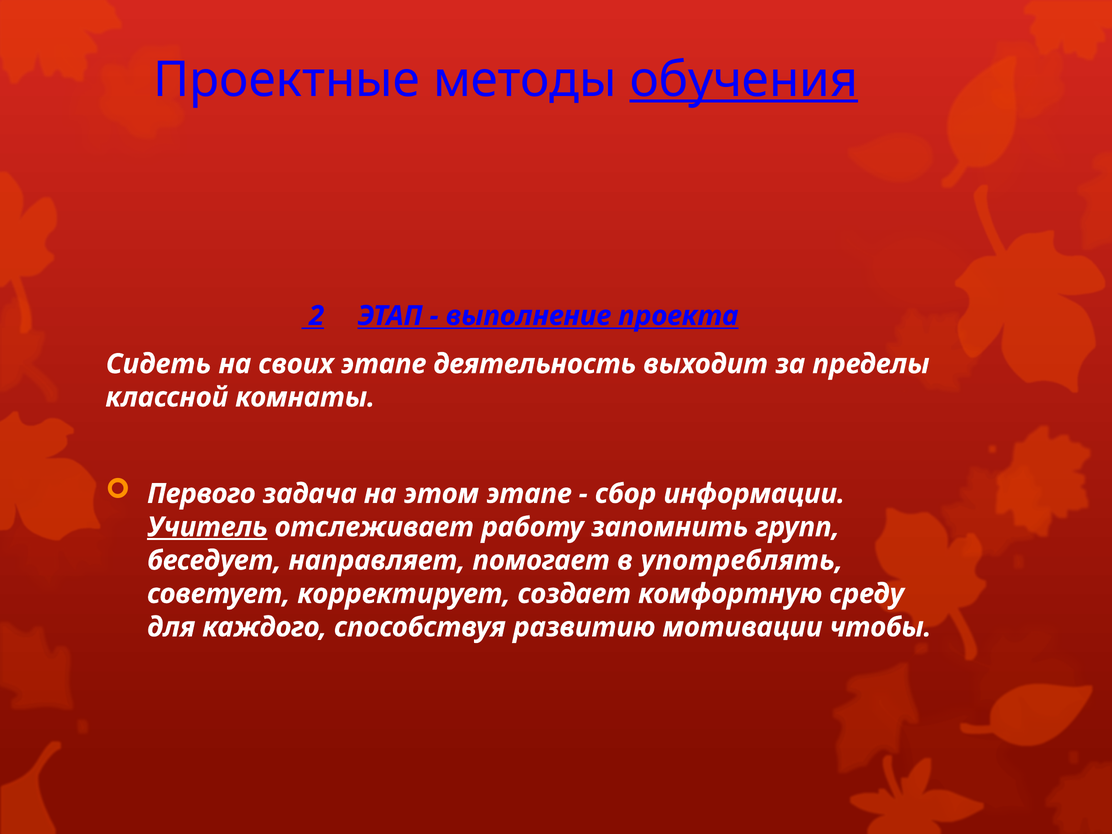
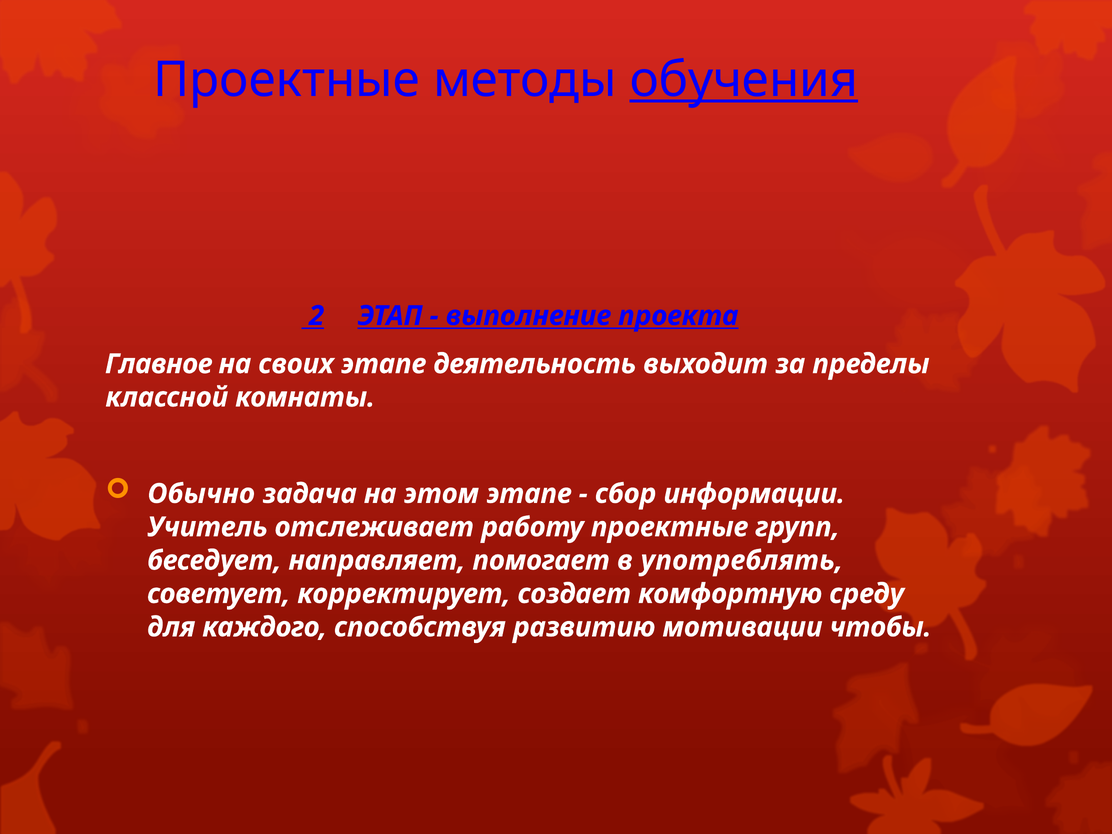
Сидеть: Сидеть -> Главное
Первого: Первого -> Обычно
Учитель underline: present -> none
работу запомнить: запомнить -> проектные
